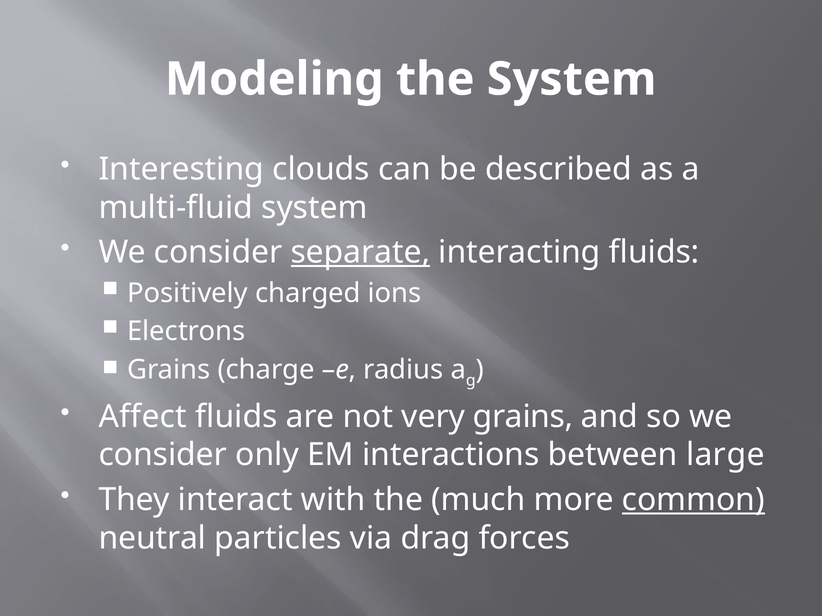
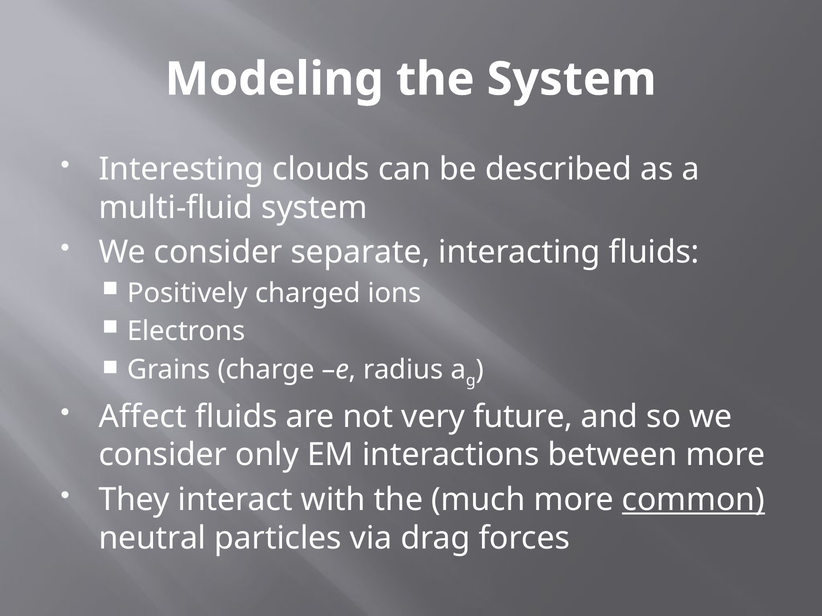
separate underline: present -> none
very grains: grains -> future
between large: large -> more
